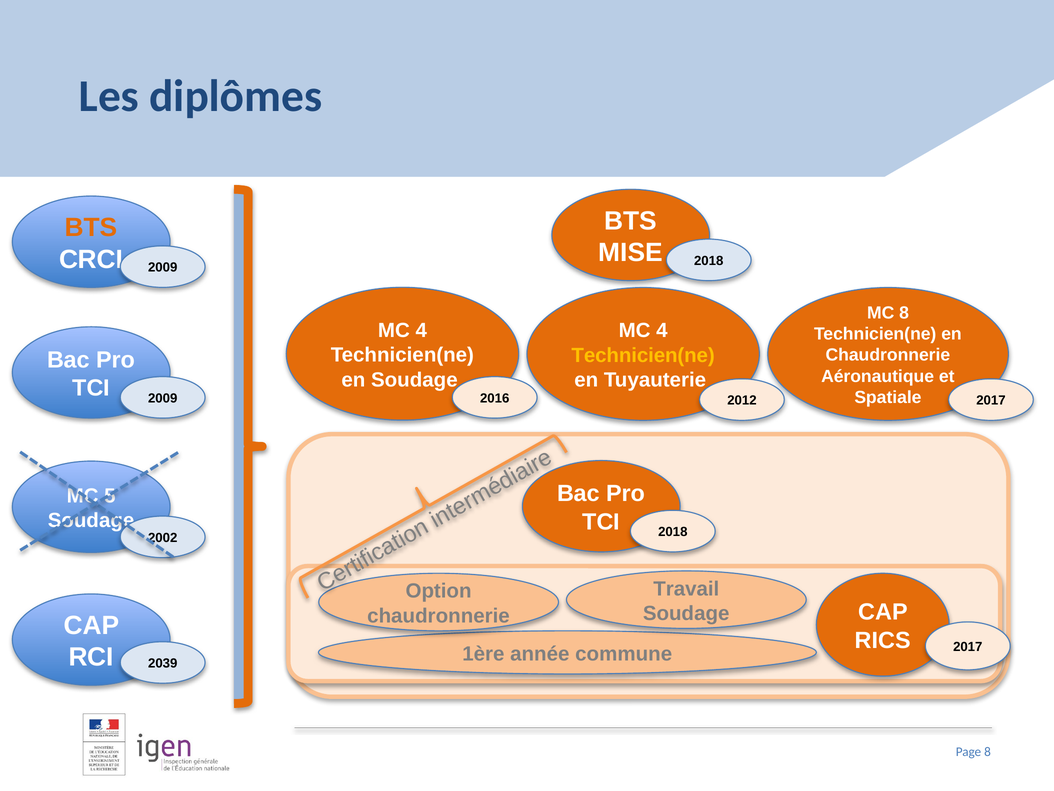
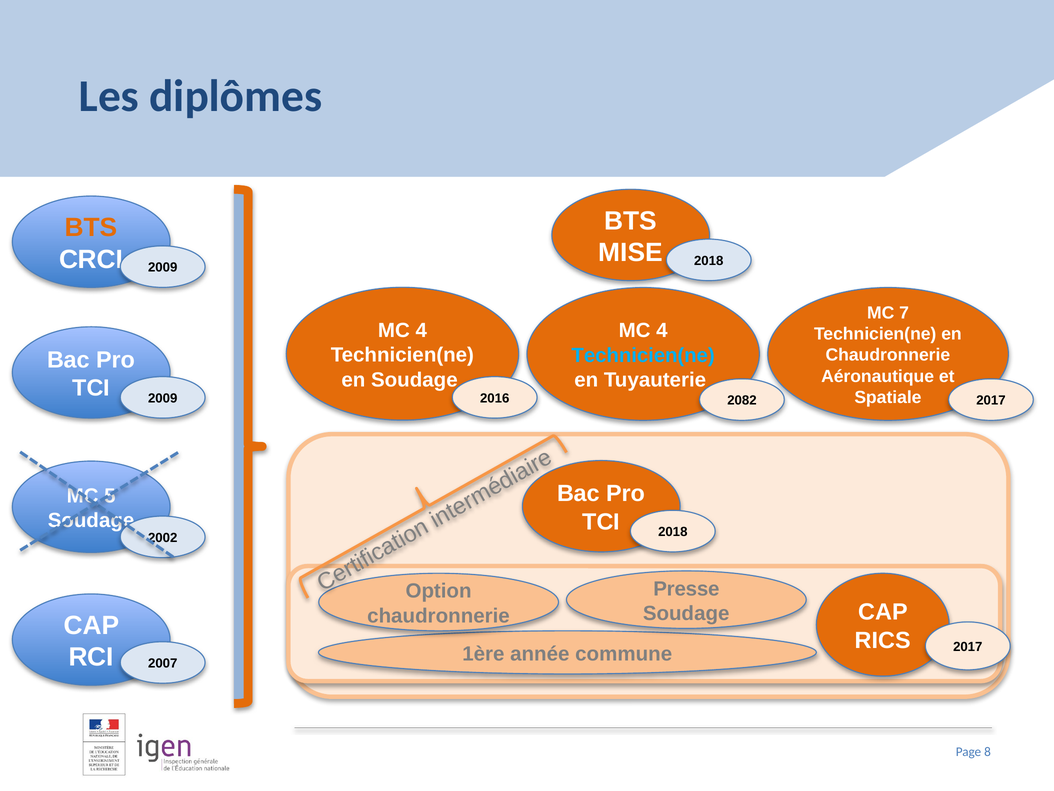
MC 8: 8 -> 7
Technicien(ne at (643, 355) colour: yellow -> light blue
2012: 2012 -> 2082
Travail: Travail -> Presse
2039: 2039 -> 2007
